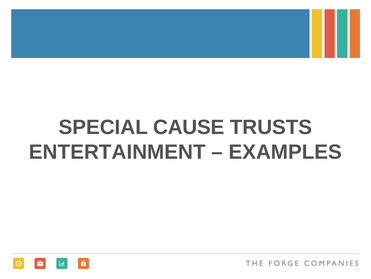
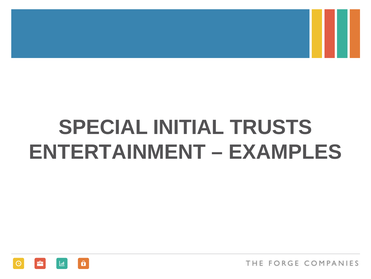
CAUSE: CAUSE -> INITIAL
